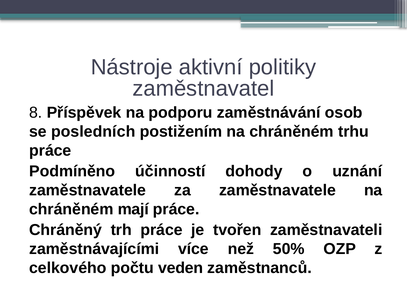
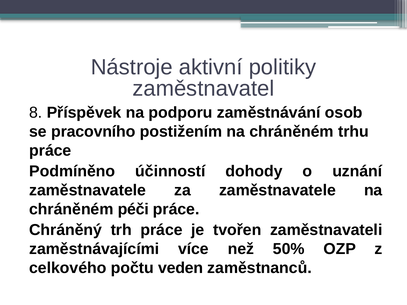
posledních: posledních -> pracovního
mají: mají -> péči
